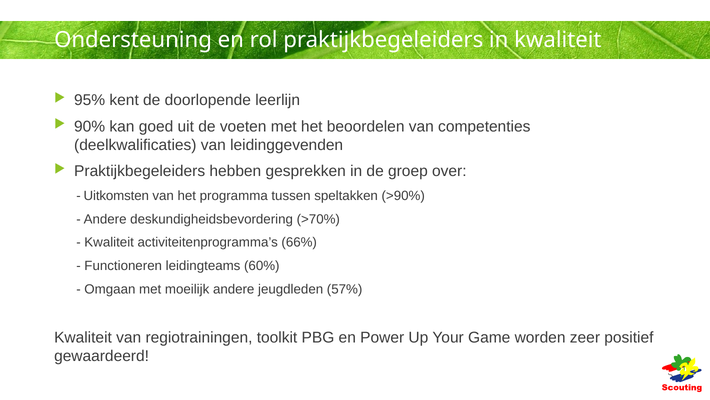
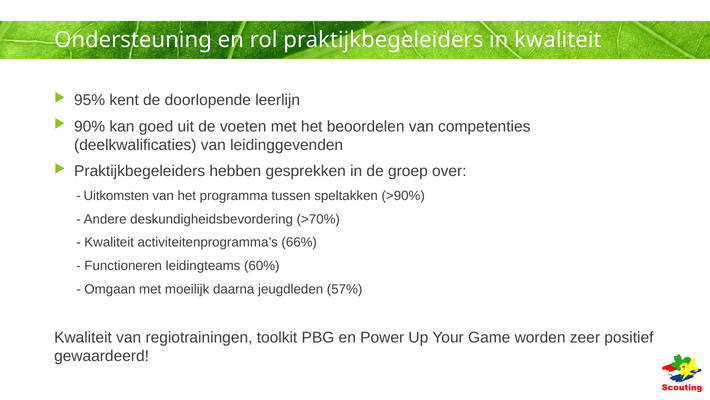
moeilijk andere: andere -> daarna
